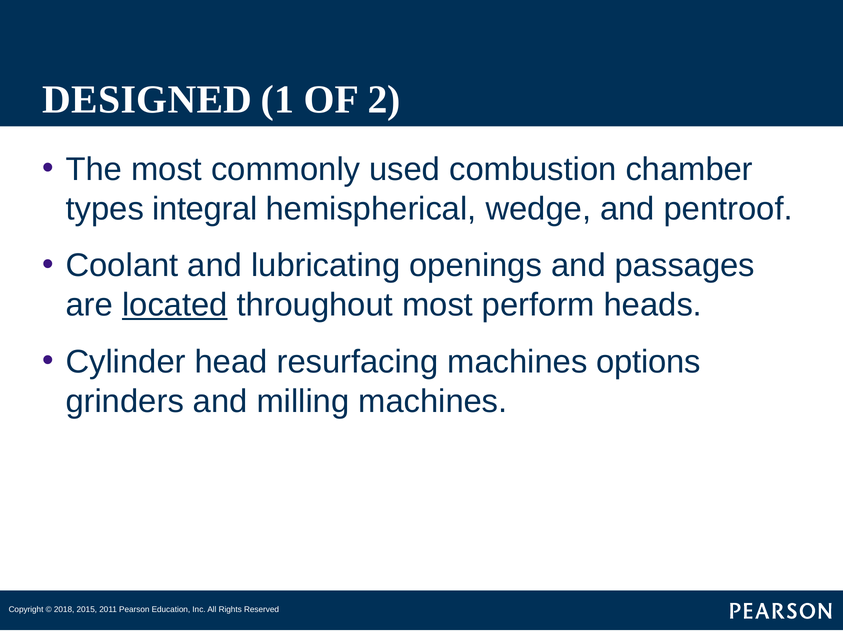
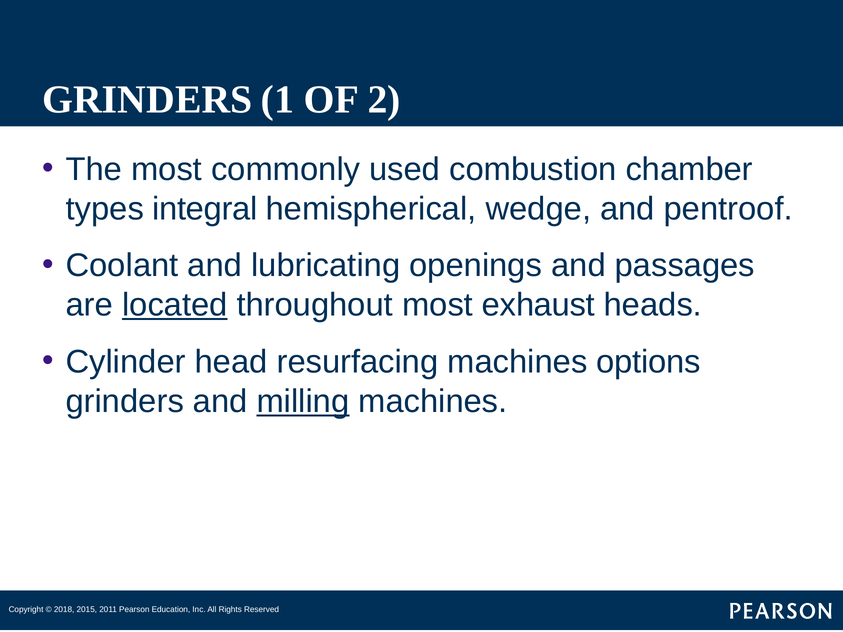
DESIGNED at (147, 100): DESIGNED -> GRINDERS
perform: perform -> exhaust
milling underline: none -> present
